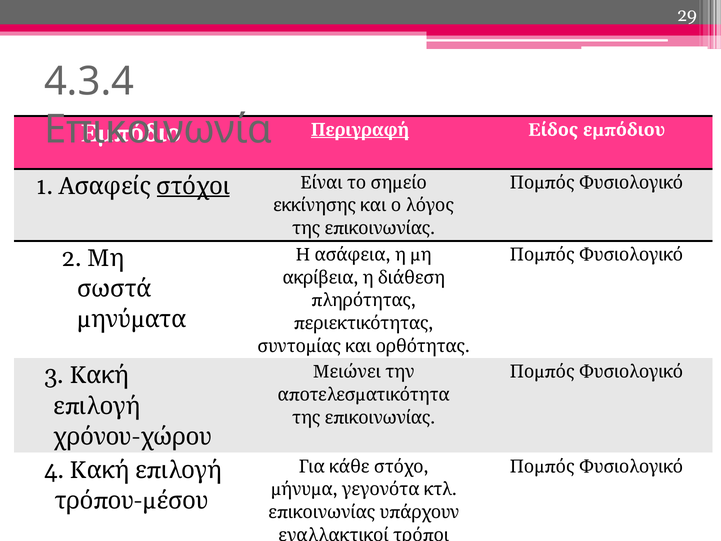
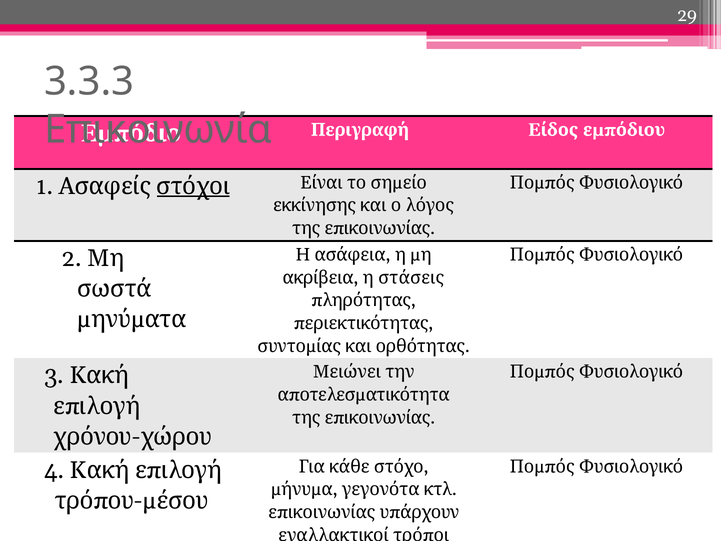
4.3.4: 4.3.4 -> 3.3.3
Περιγραφή underline: present -> none
διάθεση: διάθεση -> στάσεις
